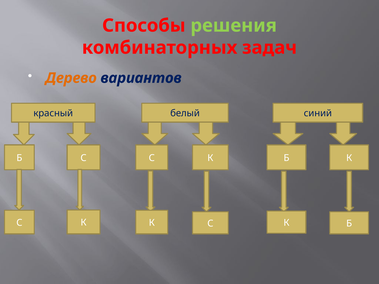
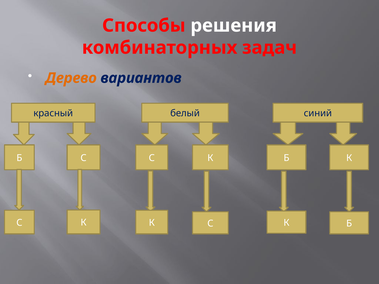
решения colour: light green -> white
